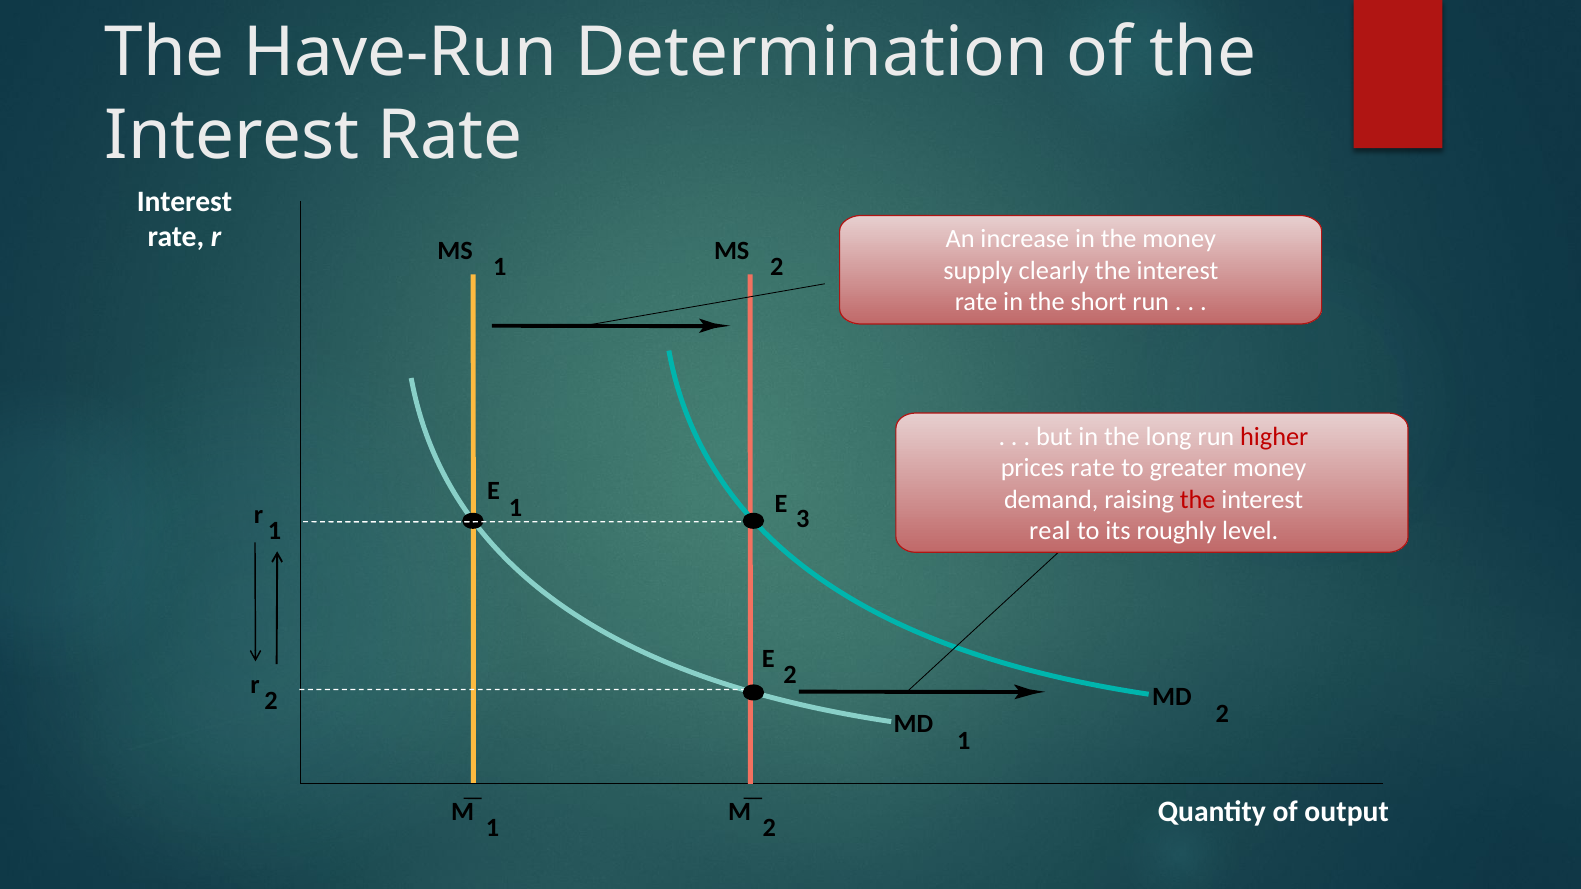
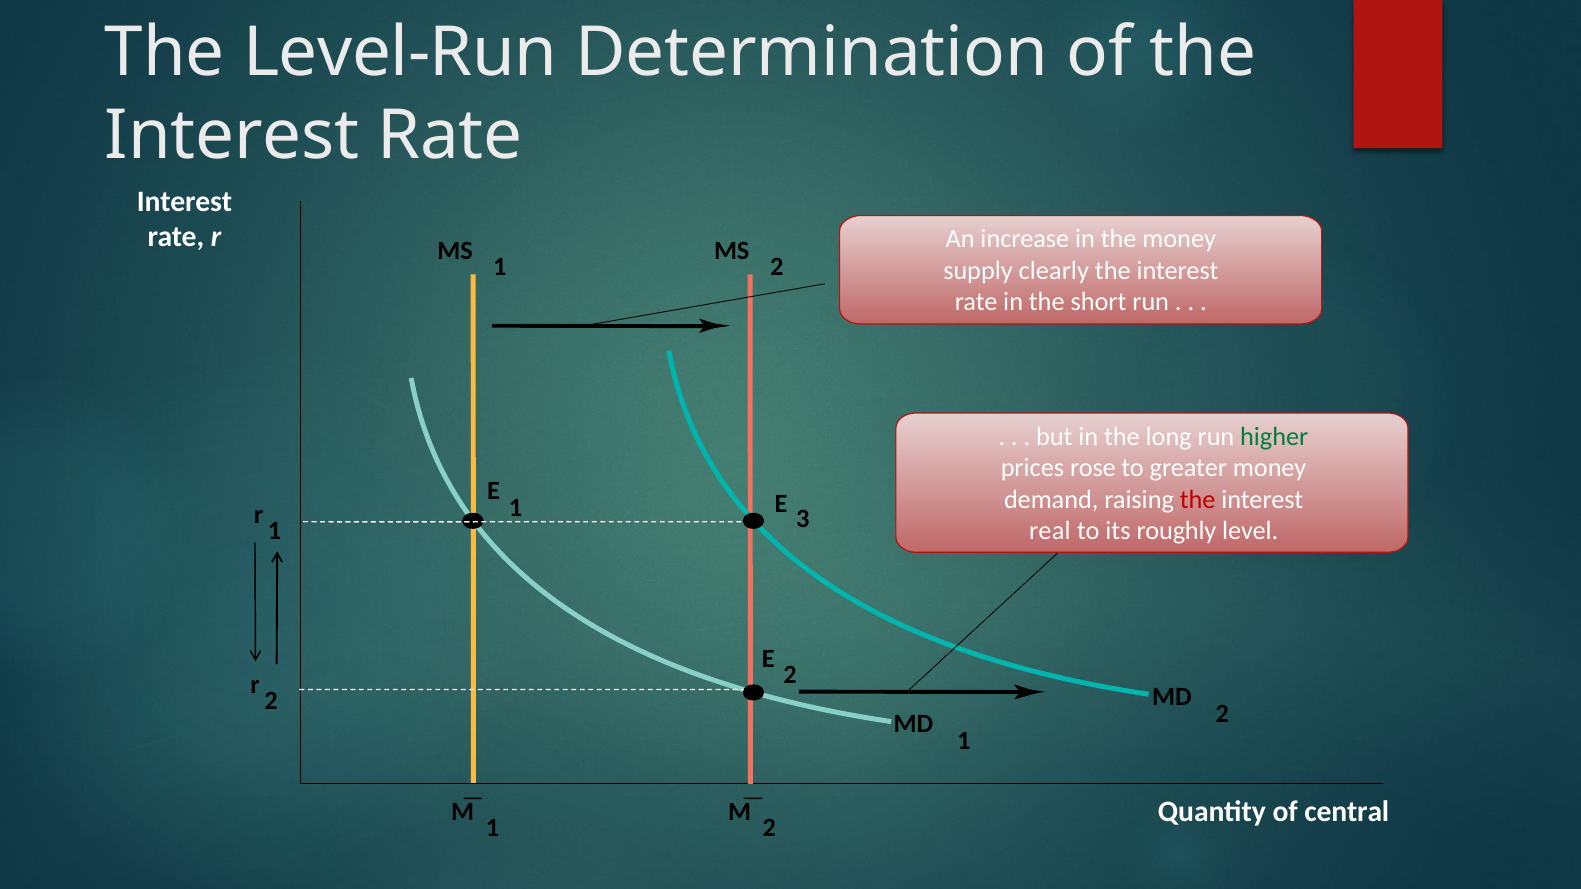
Have-Run: Have-Run -> Level-Run
higher colour: red -> green
prices rate: rate -> rose
output: output -> central
